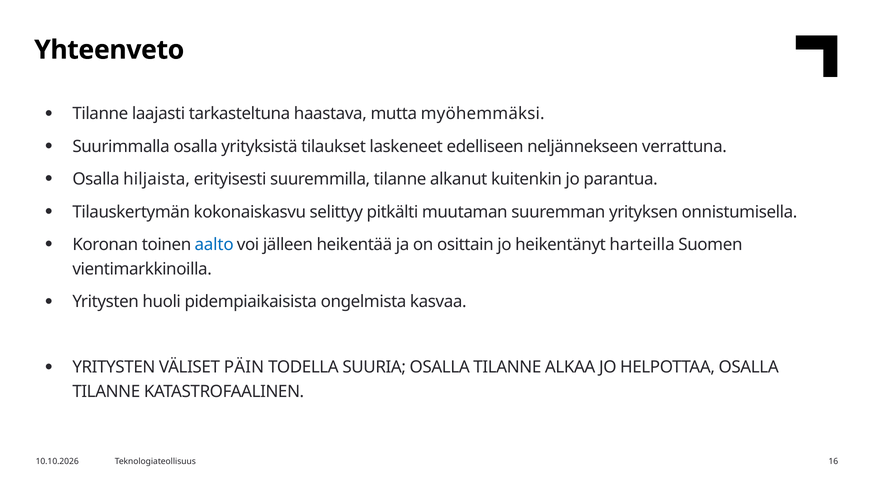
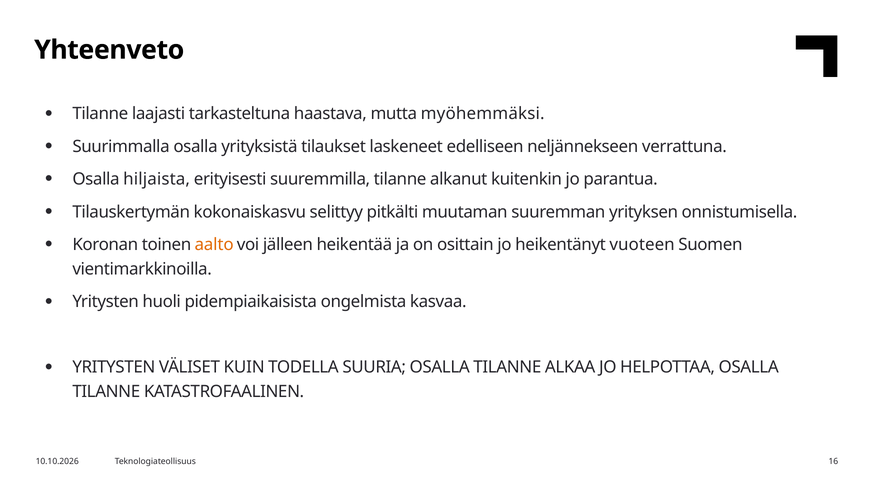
aalto colour: blue -> orange
harteilla: harteilla -> vuoteen
PÄIN: PÄIN -> KUIN
